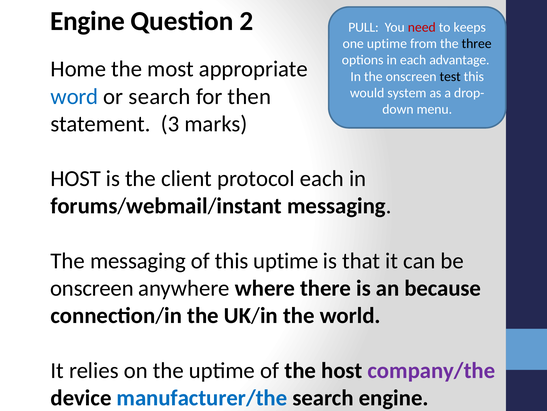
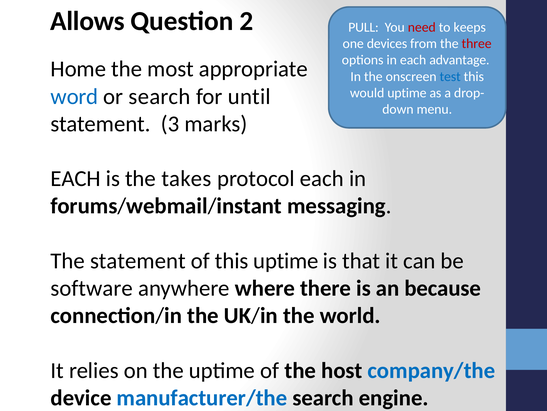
Engine at (88, 21): Engine -> Allows
one uptime: uptime -> devices
three colour: black -> red
test colour: black -> blue
then: then -> until
would system: system -> uptime
HOST at (76, 178): HOST -> EACH
client: client -> takes
The messaging: messaging -> statement
onscreen at (92, 288): onscreen -> software
company/the colour: purple -> blue
